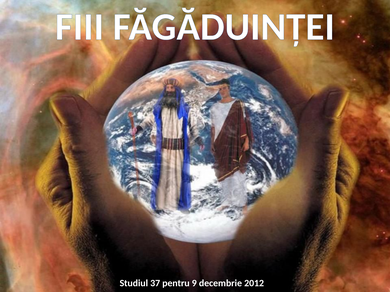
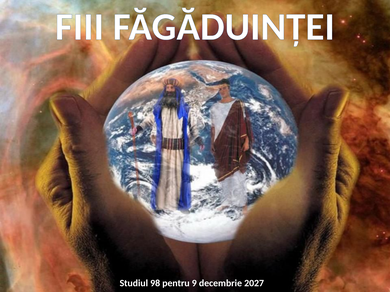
37: 37 -> 98
2012: 2012 -> 2027
